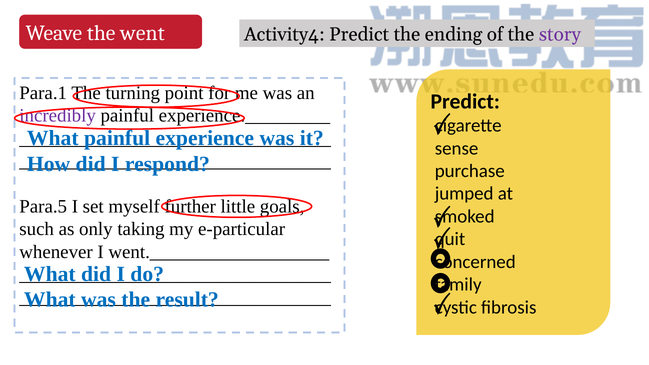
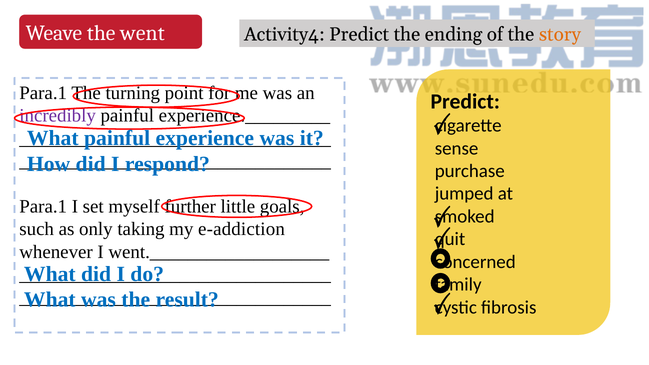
story colour: purple -> orange
Para.5 at (43, 207): Para.5 -> Para.1
e-particular: e-particular -> e-addiction
